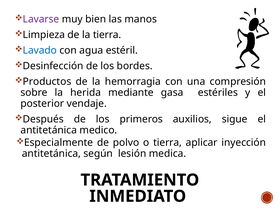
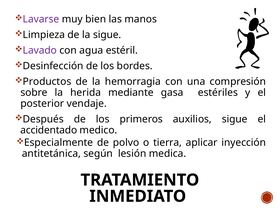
la tierra: tierra -> sigue
Lavado colour: blue -> purple
antitetánica at (49, 130): antitetánica -> accidentado
